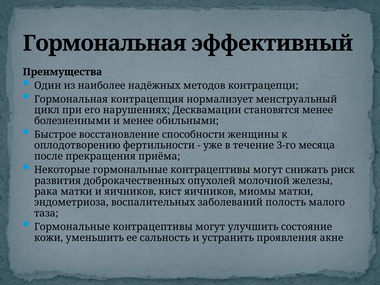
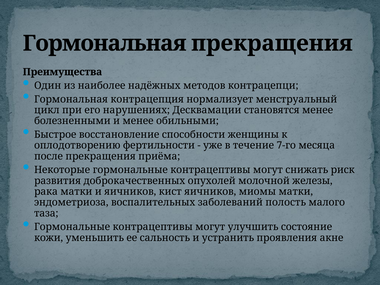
Гормональная эффективный: эффективный -> прекращения
3-го: 3-го -> 7-го
